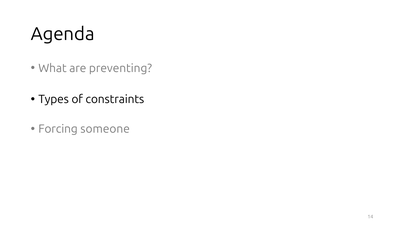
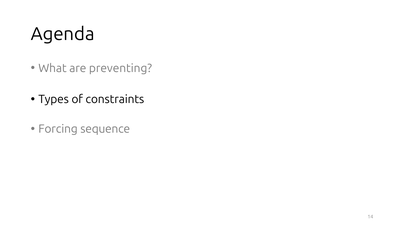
someone: someone -> sequence
